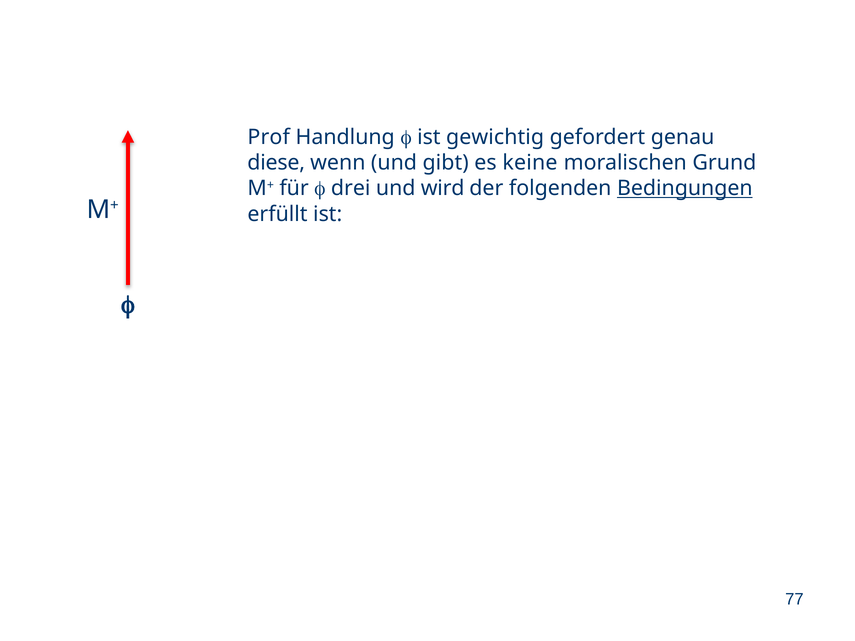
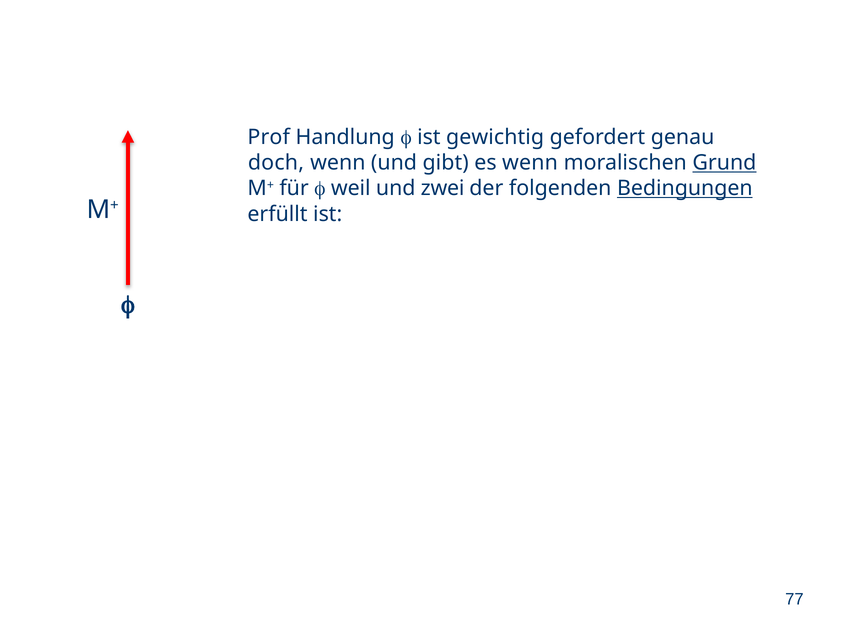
diese: diese -> doch
es keine: keine -> wenn
Grund underline: none -> present
drei: drei -> weil
wird: wird -> zwei
